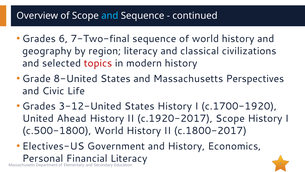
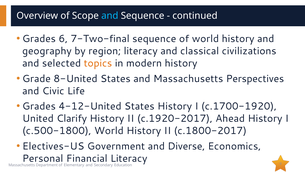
topics colour: red -> orange
3-12-United: 3-12-United -> 4-12-United
Ahead: Ahead -> Clarify
c.1920-2017 Scope: Scope -> Ahead
and History: History -> Diverse
